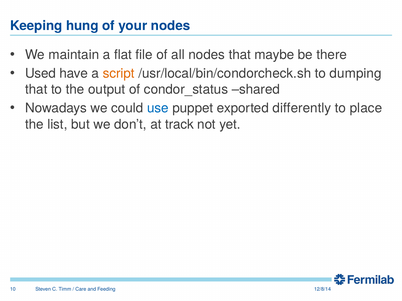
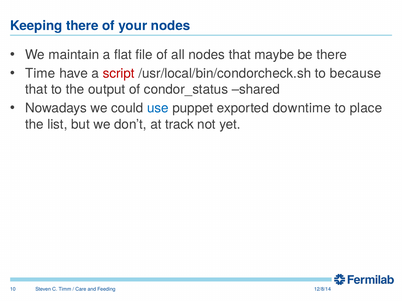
Keeping hung: hung -> there
Used: Used -> Time
script colour: orange -> red
dumping: dumping -> because
differently: differently -> downtime
